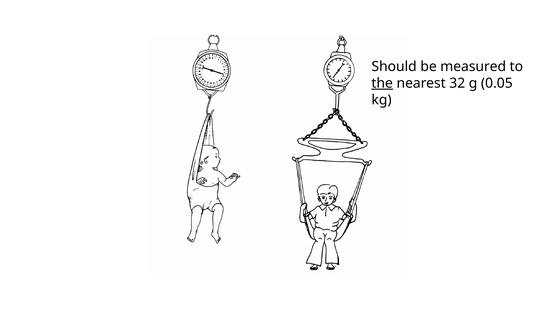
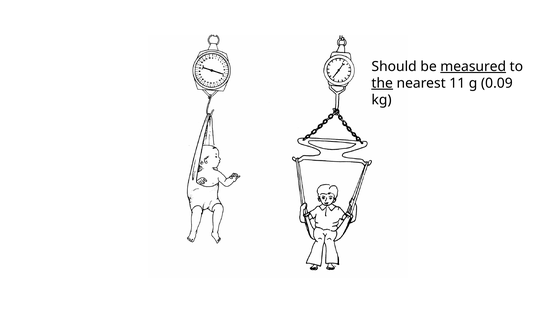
measured underline: none -> present
32: 32 -> 11
0.05: 0.05 -> 0.09
